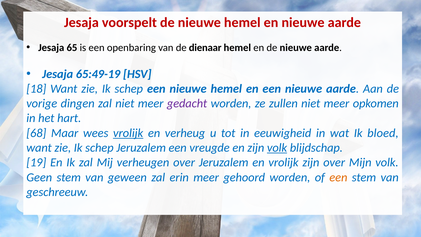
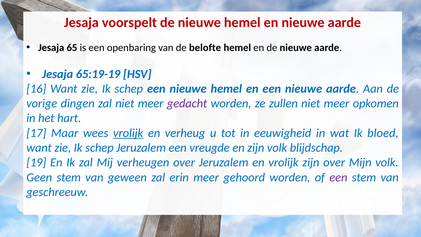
dienaar: dienaar -> belofte
65:49-19: 65:49-19 -> 65:19-19
18: 18 -> 16
68: 68 -> 17
volk at (277, 148) underline: present -> none
een at (338, 177) colour: orange -> purple
